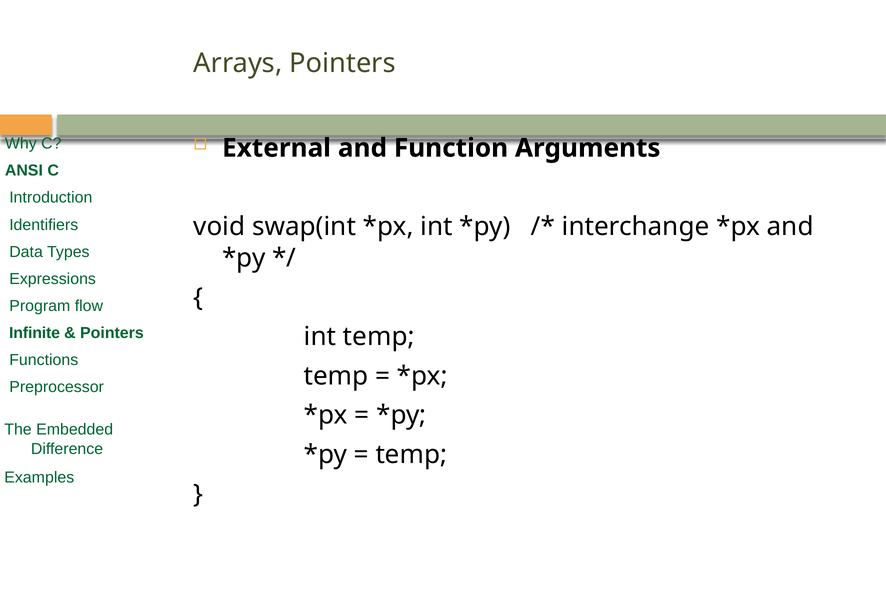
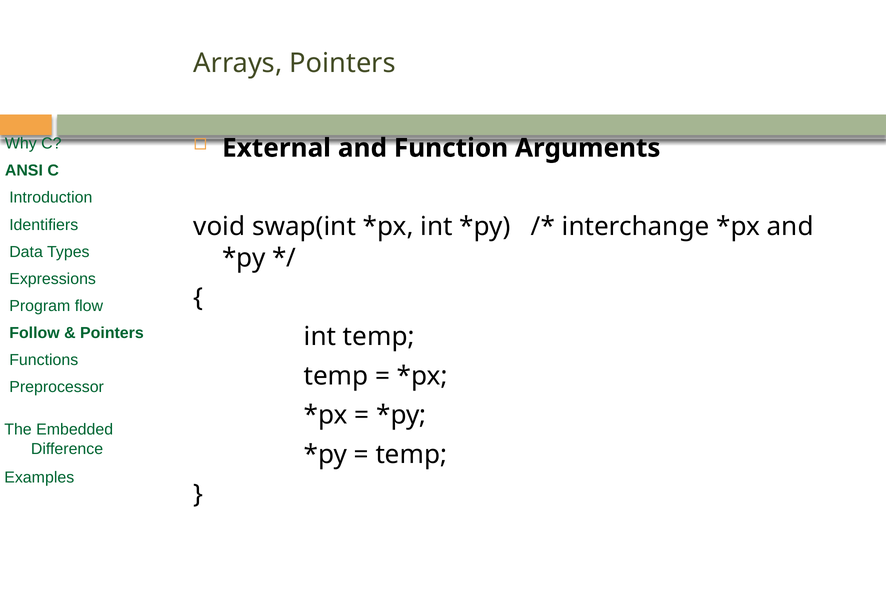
Infinite: Infinite -> Follow
